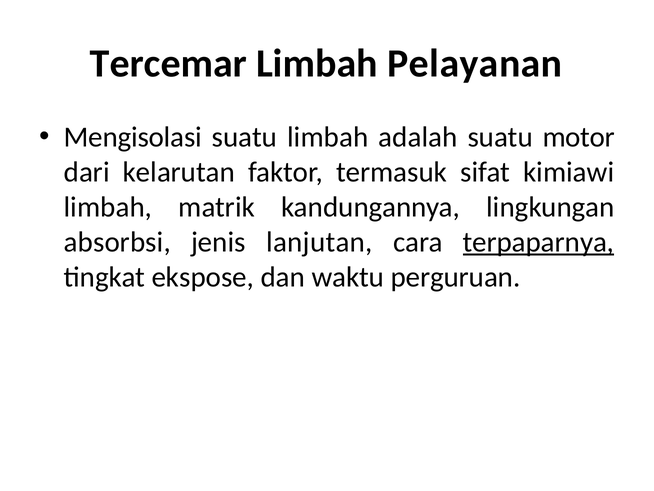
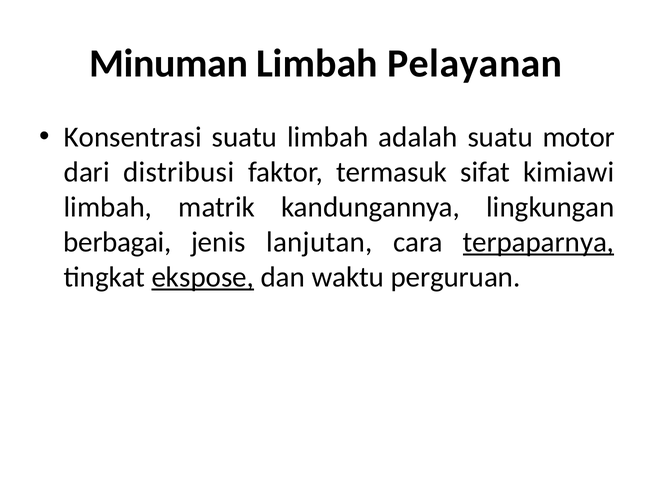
Tercemar: Tercemar -> Minuman
Mengisolasi: Mengisolasi -> Konsentrasi
kelarutan: kelarutan -> distribusi
absorbsi: absorbsi -> berbagai
ekspose underline: none -> present
